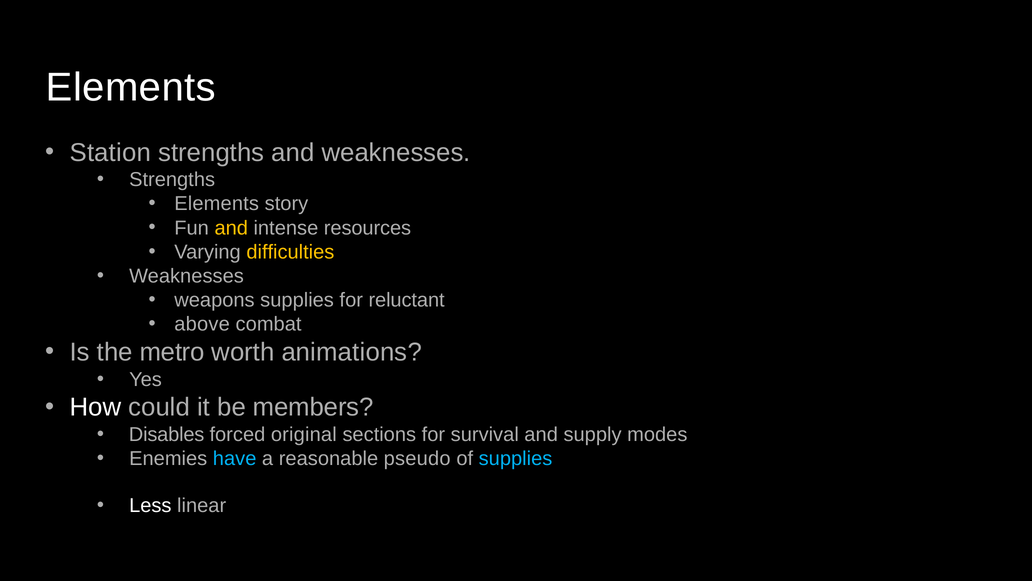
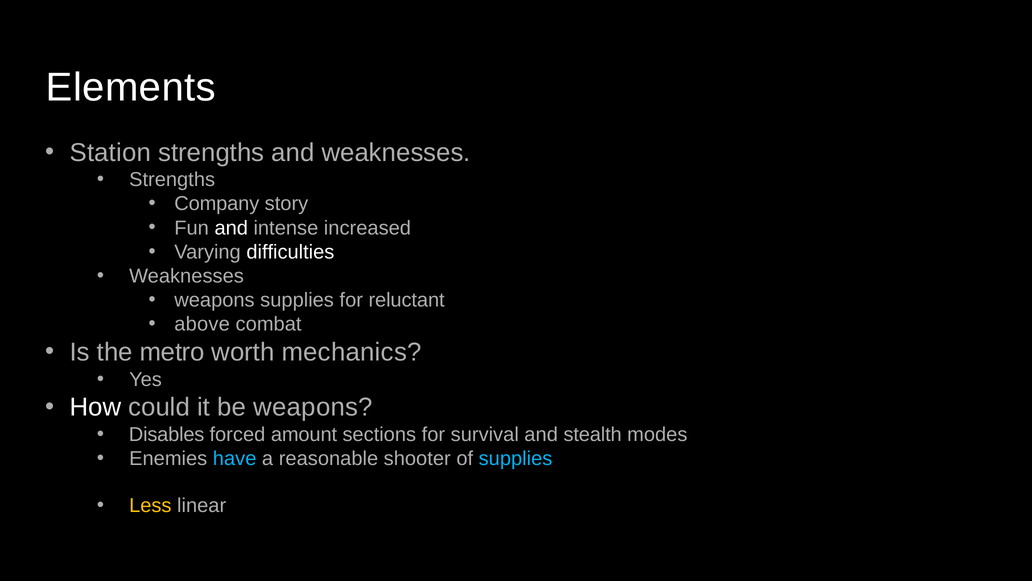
Elements at (217, 204): Elements -> Company
and at (231, 228) colour: yellow -> white
resources: resources -> increased
difficulties colour: yellow -> white
animations: animations -> mechanics
be members: members -> weapons
original: original -> amount
supply: supply -> stealth
pseudo: pseudo -> shooter
Less colour: white -> yellow
